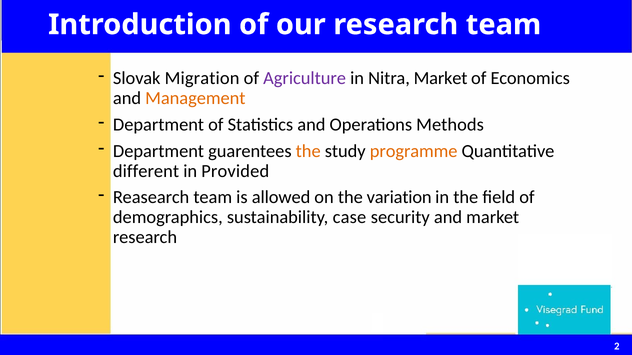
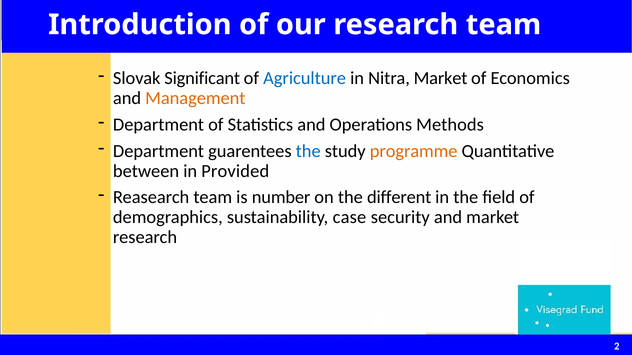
Migration: Migration -> Significant
Agriculture colour: purple -> blue
the at (308, 151) colour: orange -> blue
different: different -> between
allowed: allowed -> number
variation: variation -> different
